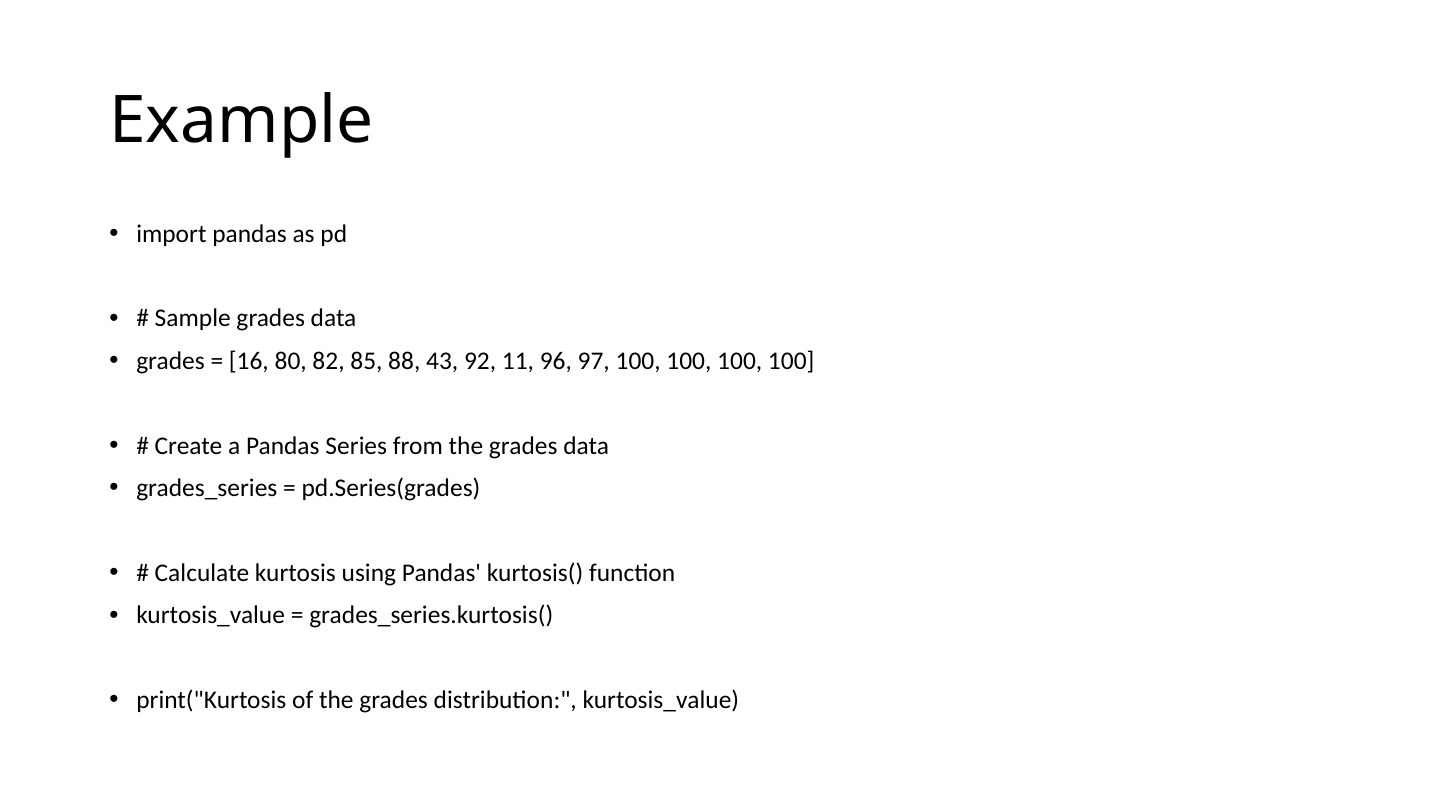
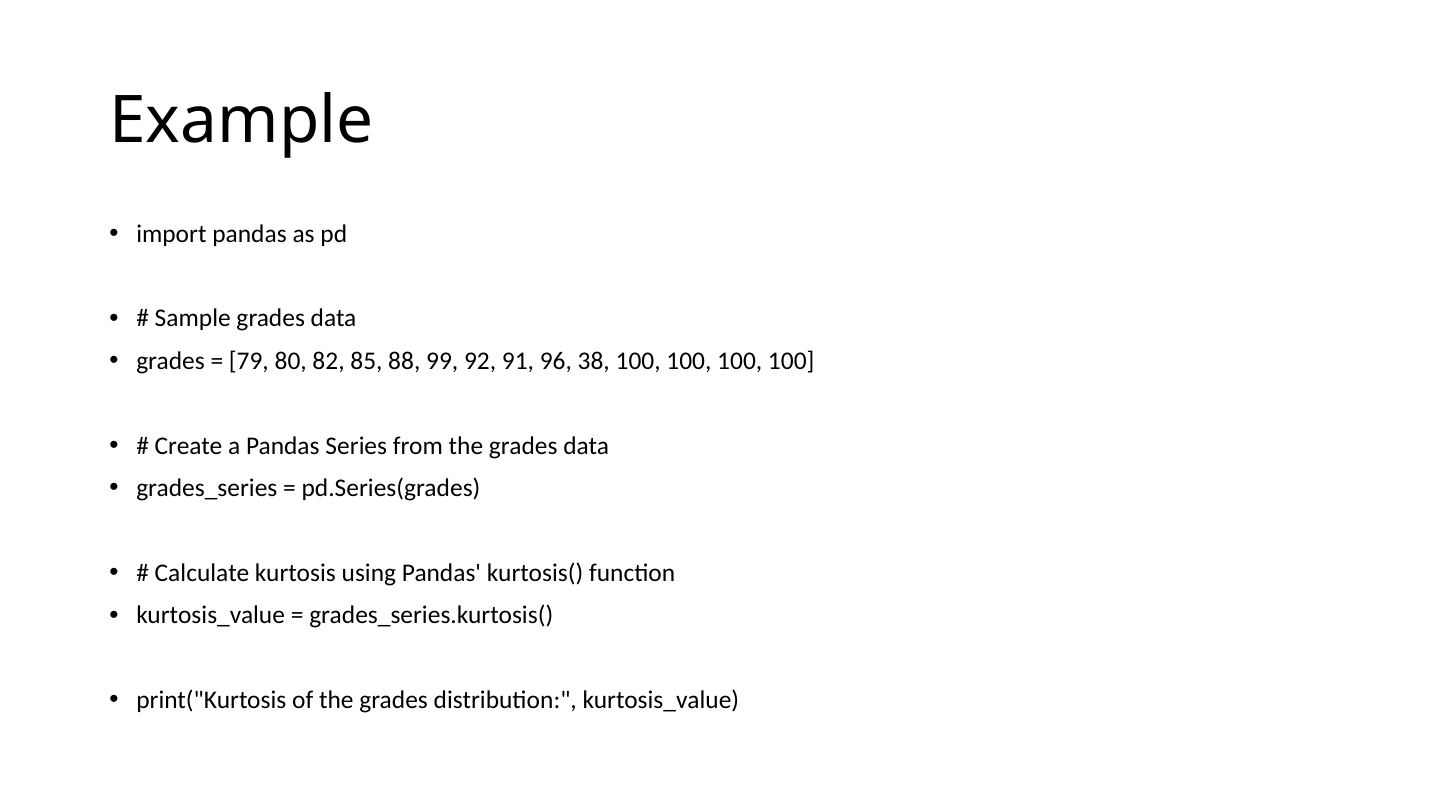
16: 16 -> 79
43: 43 -> 99
11: 11 -> 91
97: 97 -> 38
